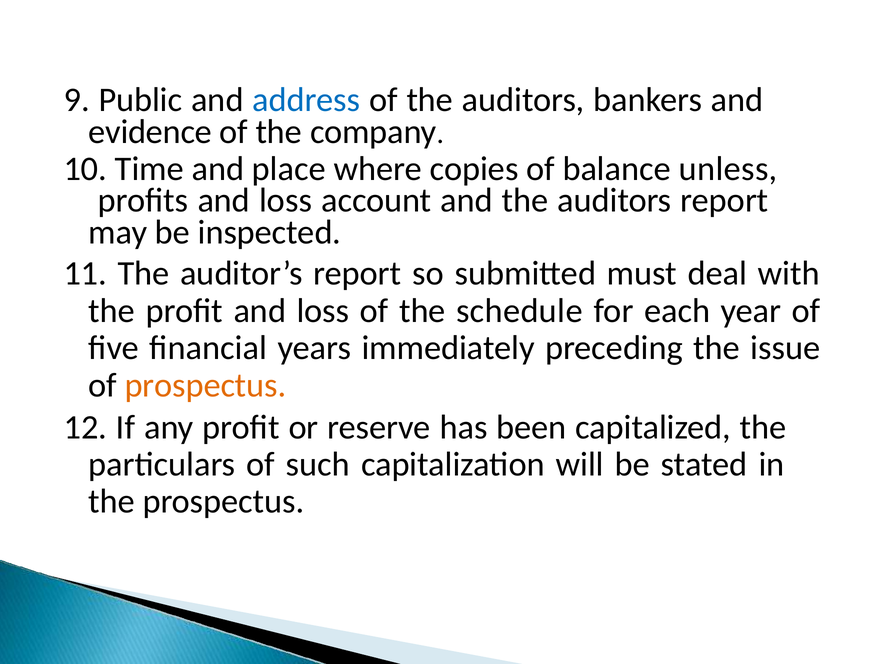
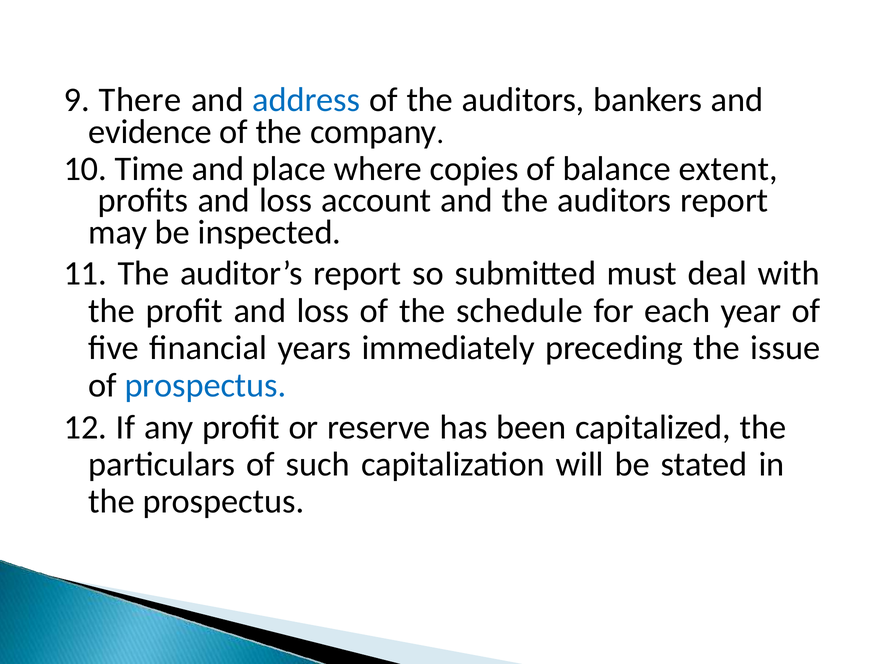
Public: Public -> There
unless: unless -> extent
prospectus at (205, 385) colour: orange -> blue
